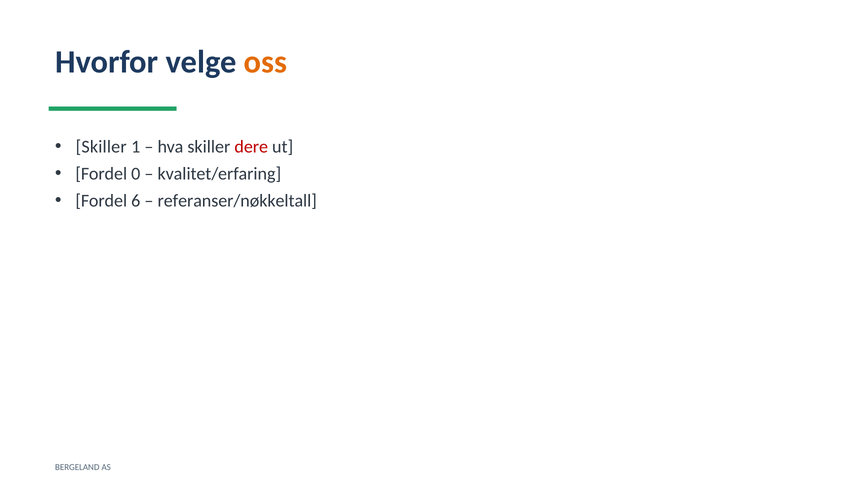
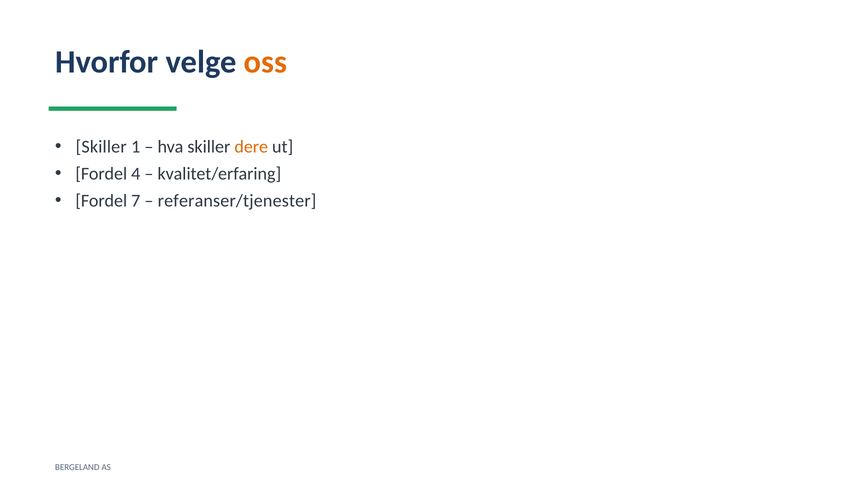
dere colour: red -> orange
0: 0 -> 4
6: 6 -> 7
referanser/nøkkeltall: referanser/nøkkeltall -> referanser/tjenester
